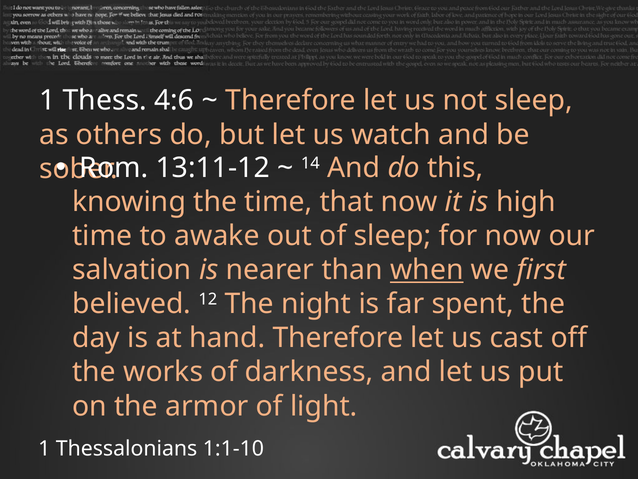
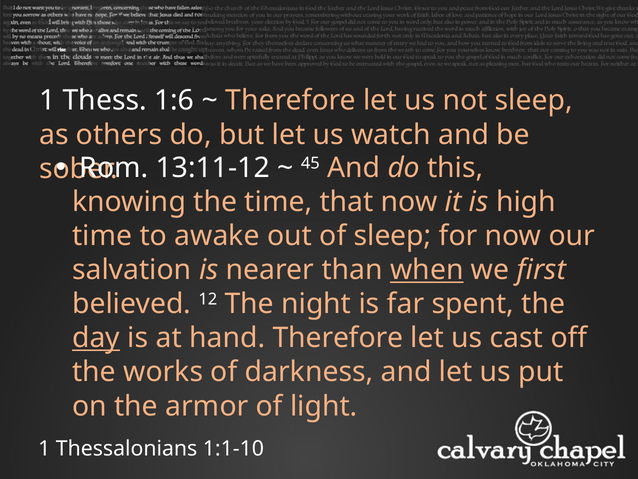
4:6: 4:6 -> 1:6
14: 14 -> 45
day underline: none -> present
